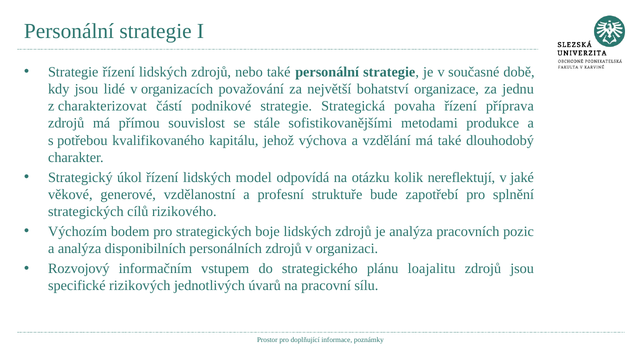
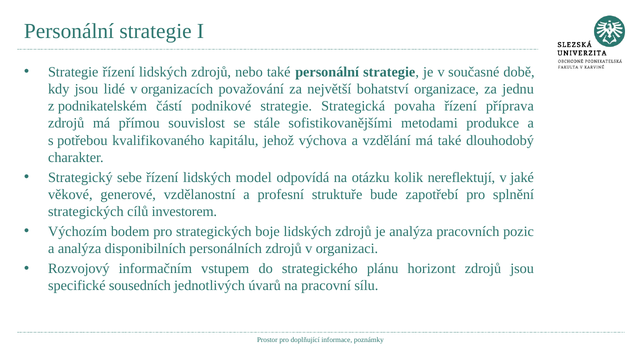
charakterizovat: charakterizovat -> podnikatelském
úkol: úkol -> sebe
rizikového: rizikového -> investorem
loajalitu: loajalitu -> horizont
rizikových: rizikových -> sousedních
